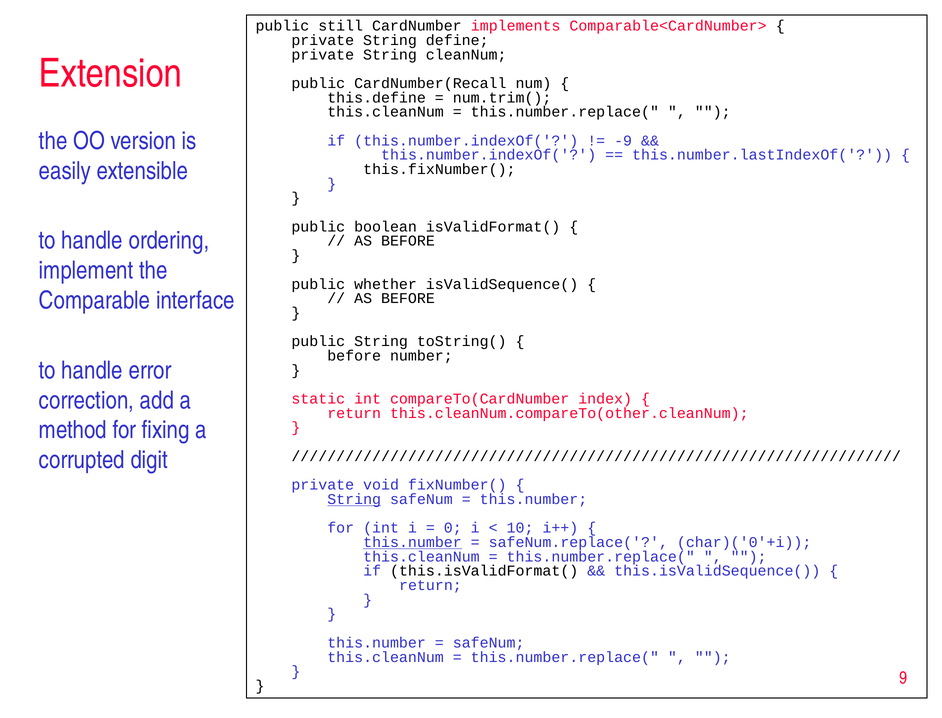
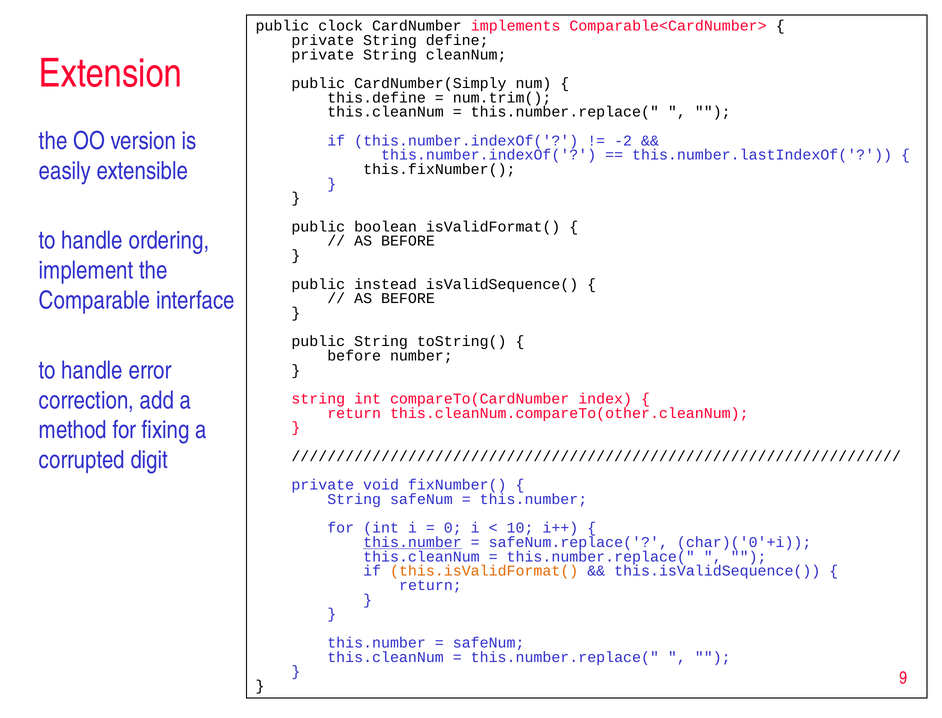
still: still -> clock
CardNumber(Recall: CardNumber(Recall -> CardNumber(Simply
-9: -9 -> -2
whether: whether -> instead
static at (318, 399): static -> string
String at (354, 499) underline: present -> none
this.isValidFormat( colour: black -> orange
